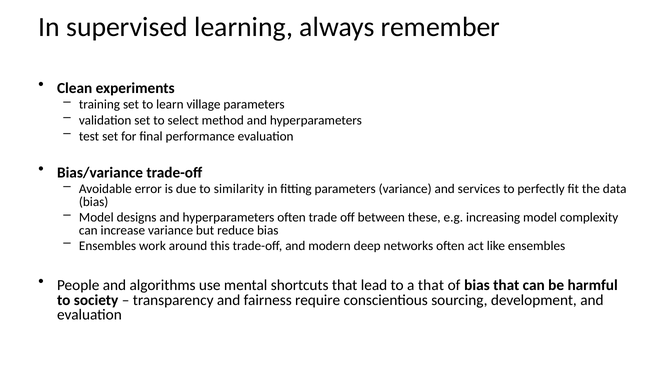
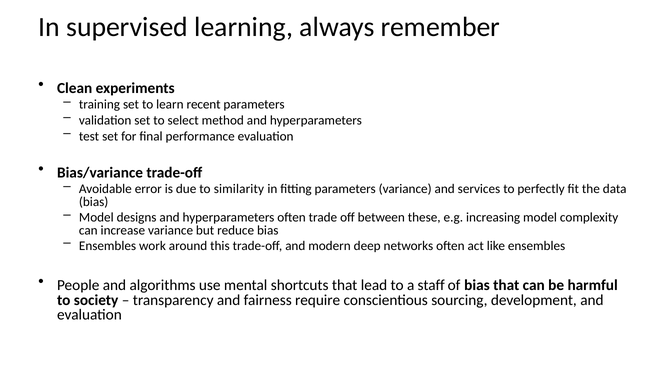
village: village -> recent
a that: that -> staff
